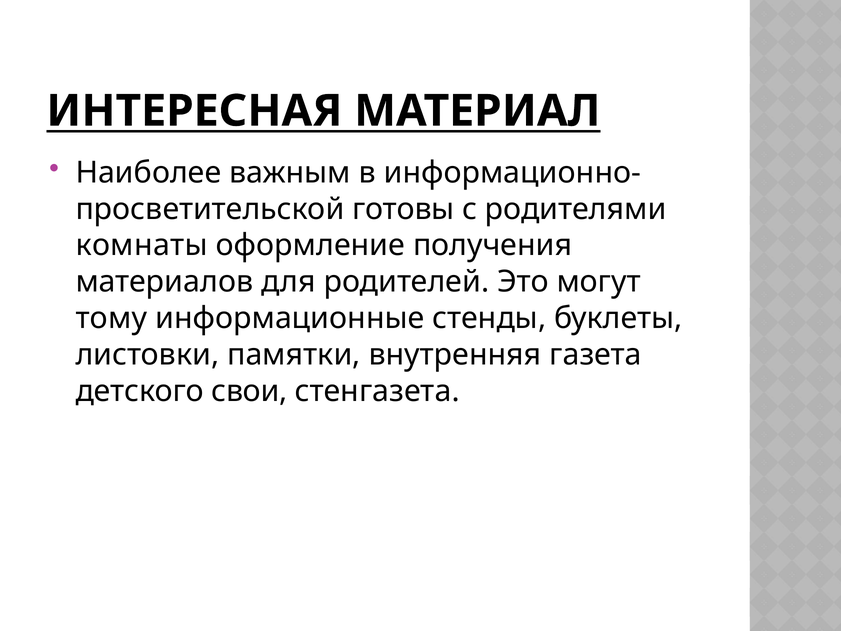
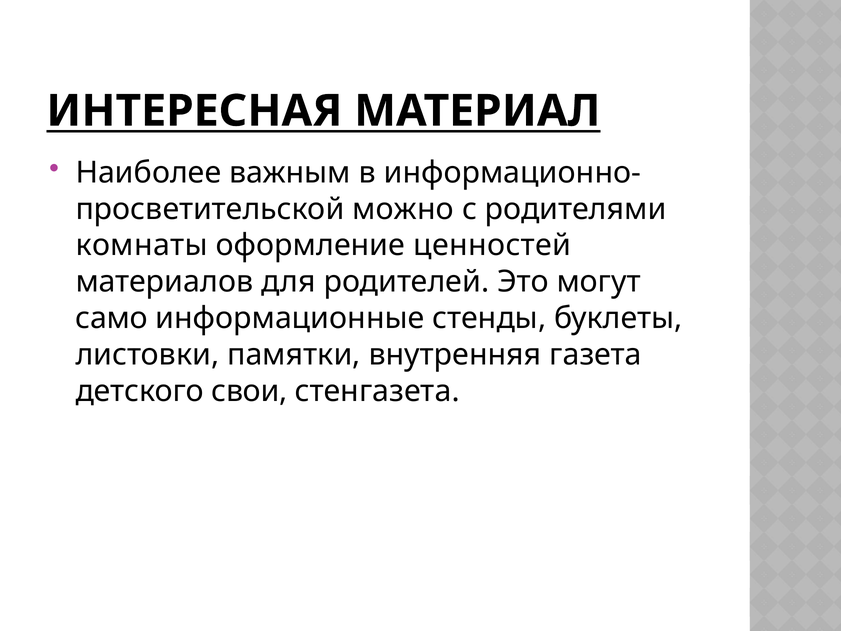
готовы: готовы -> можно
получения: получения -> ценностей
тому: тому -> само
